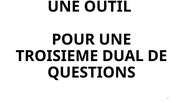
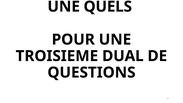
OUTIL: OUTIL -> QUELS
